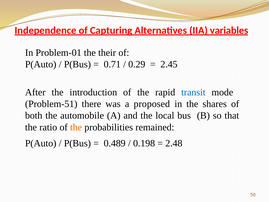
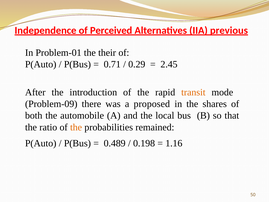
Capturing: Capturing -> Perceived
variables: variables -> previous
transit colour: blue -> orange
Problem-51: Problem-51 -> Problem-09
2.48: 2.48 -> 1.16
